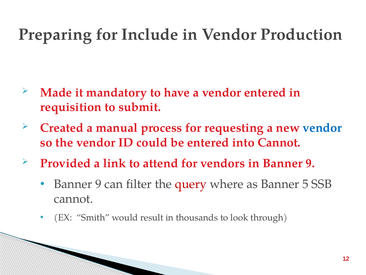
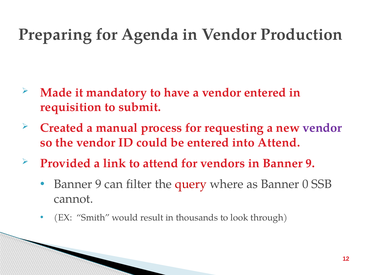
Include: Include -> Agenda
vendor at (322, 128) colour: blue -> purple
into Cannot: Cannot -> Attend
5: 5 -> 0
